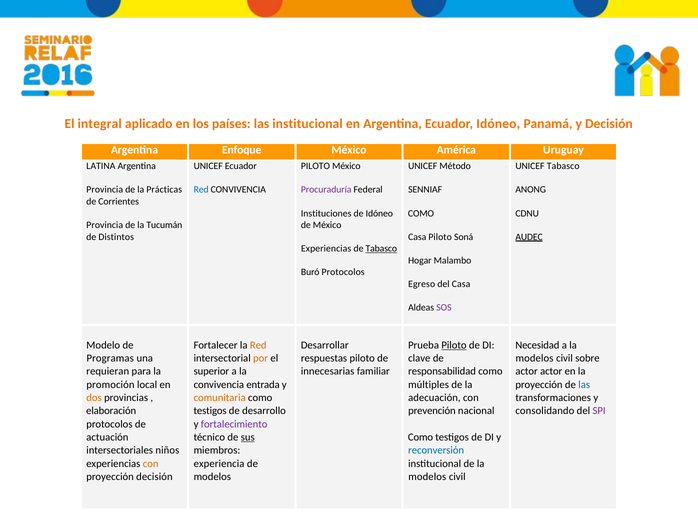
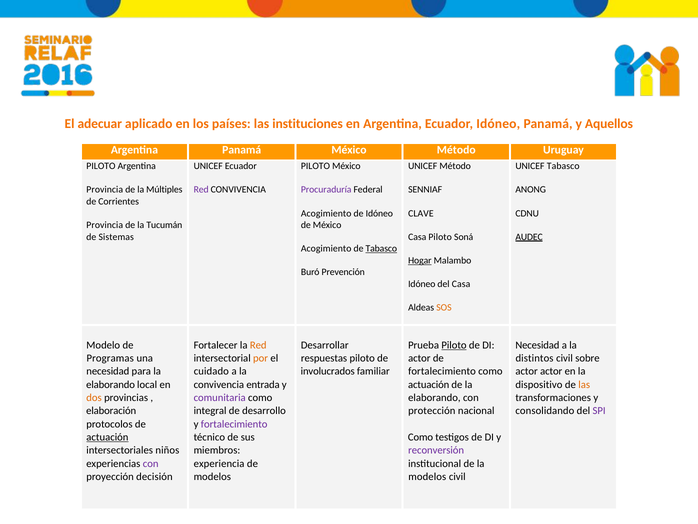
integral: integral -> adecuar
las institucional: institucional -> instituciones
y Decisión: Decisión -> Aquellos
Argentina Enfoque: Enfoque -> Panamá
México América: América -> Método
LATINA at (101, 166): LATINA -> PILOTO
Prácticas: Prácticas -> Múltiples
Red at (201, 190) colour: blue -> purple
Instituciones at (326, 213): Instituciones -> Acogimiento
COMO at (421, 213): COMO -> CLAVE
Distintos: Distintos -> Sistemas
Experiencias at (326, 248): Experiencias -> Acogimiento
Hogar underline: none -> present
Buró Protocolos: Protocolos -> Prevención
Egreso at (422, 284): Egreso -> Idóneo
SOS colour: purple -> orange
clave at (419, 358): clave -> actor
modelos at (535, 358): modelos -> distintos
requieran at (108, 371): requieran -> necesidad
superior: superior -> cuidado
innecesarias: innecesarias -> involucrados
responsabilidad at (442, 371): responsabilidad -> fortalecimiento
promoción at (110, 384): promoción -> elaborando
múltiples at (429, 384): múltiples -> actuación
proyección at (539, 384): proyección -> dispositivo
las at (584, 384) colour: blue -> orange
comunitaria colour: orange -> purple
adecuación at (434, 397): adecuación -> elaborando
testigos at (210, 410): testigos -> integral
prevención: prevención -> protección
actuación at (107, 437) underline: none -> present
sus underline: present -> none
reconversión colour: blue -> purple
con at (151, 463) colour: orange -> purple
